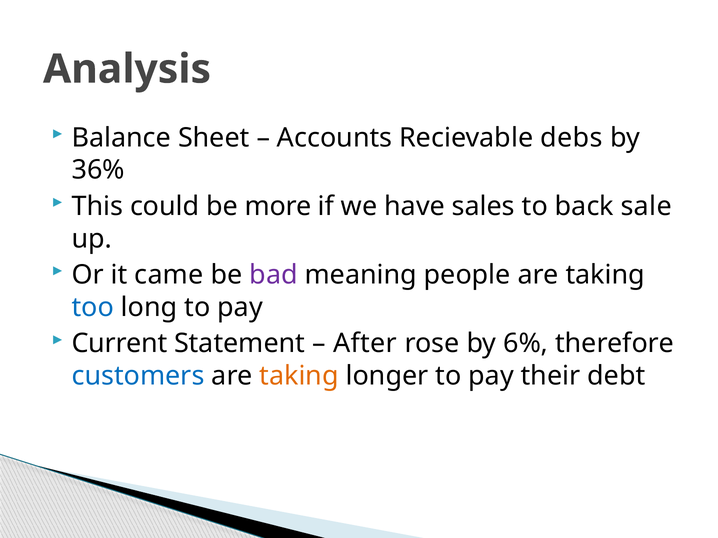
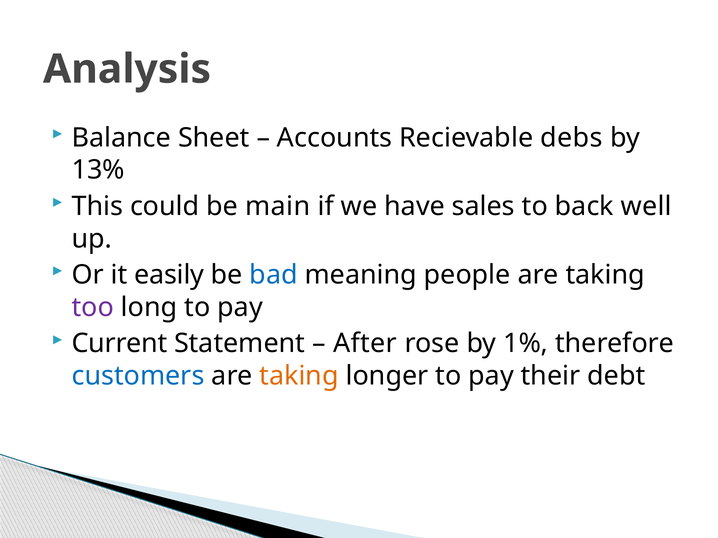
36%: 36% -> 13%
more: more -> main
sale: sale -> well
came: came -> easily
bad colour: purple -> blue
too colour: blue -> purple
6%: 6% -> 1%
